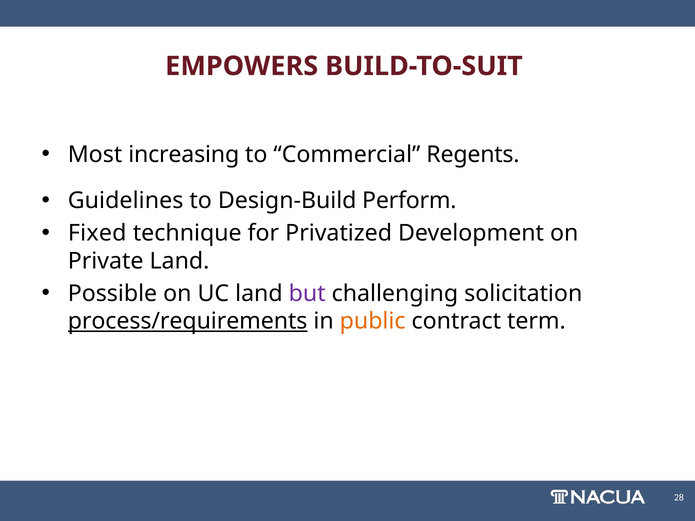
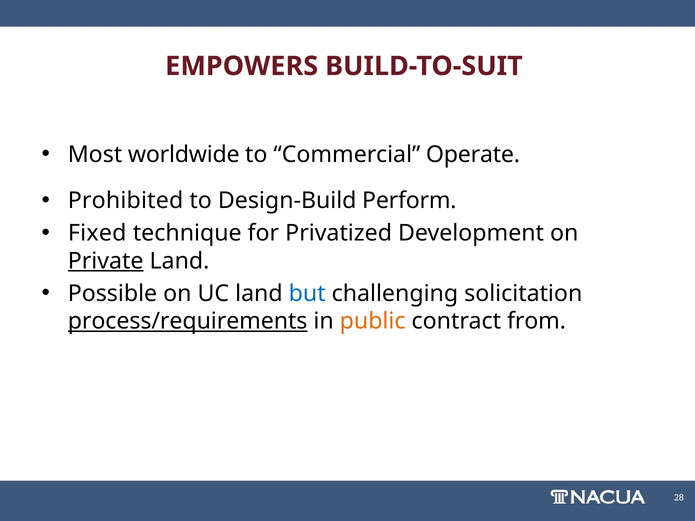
increasing: increasing -> worldwide
Regents: Regents -> Operate
Guidelines: Guidelines -> Prohibited
Private underline: none -> present
but colour: purple -> blue
term: term -> from
